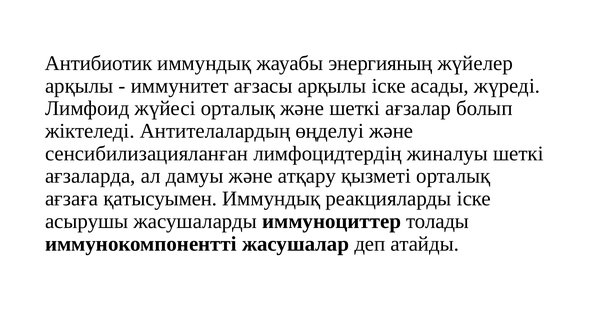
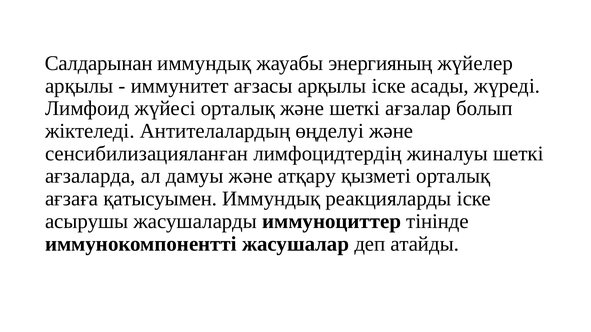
Антибиотик: Антибиотик -> Салдарынан
толады: толады -> тінінде
